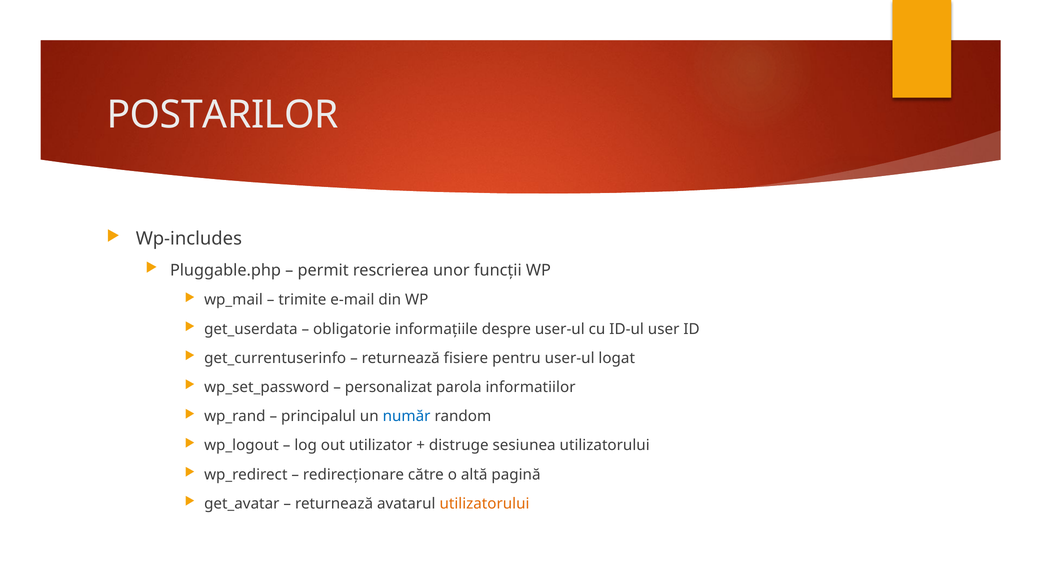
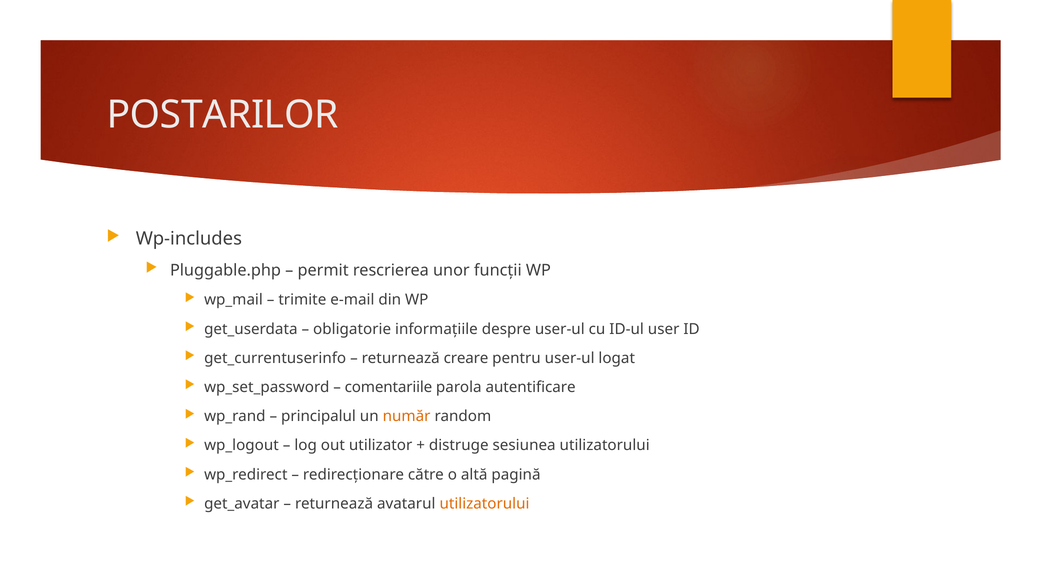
fisiere: fisiere -> creare
personalizat: personalizat -> comentariile
informatiilor: informatiilor -> autentificare
număr colour: blue -> orange
